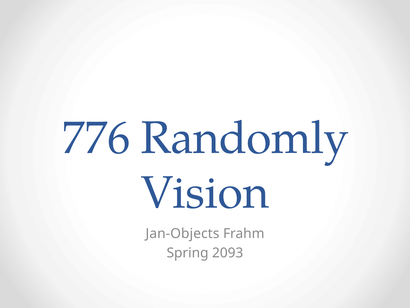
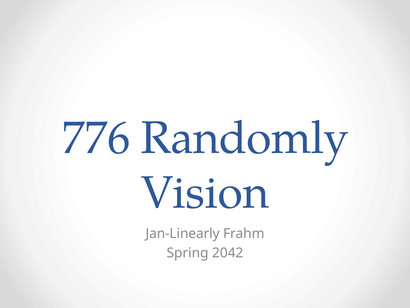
Jan-Objects: Jan-Objects -> Jan-Linearly
2093: 2093 -> 2042
